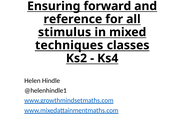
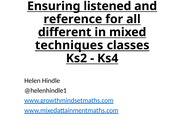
forward: forward -> listened
stimulus: stimulus -> different
